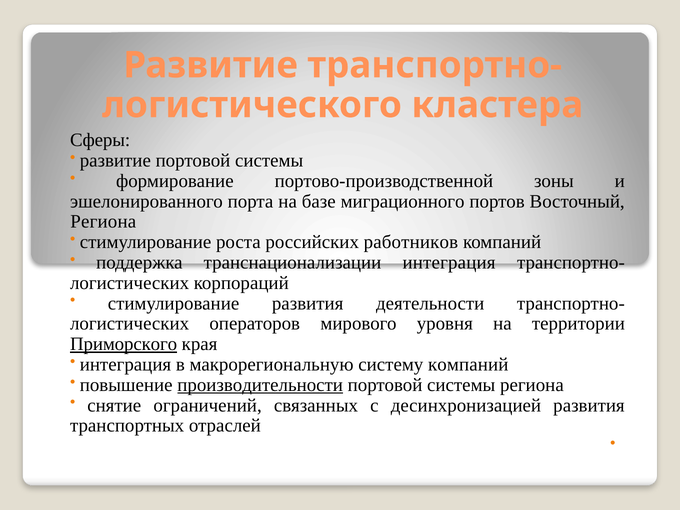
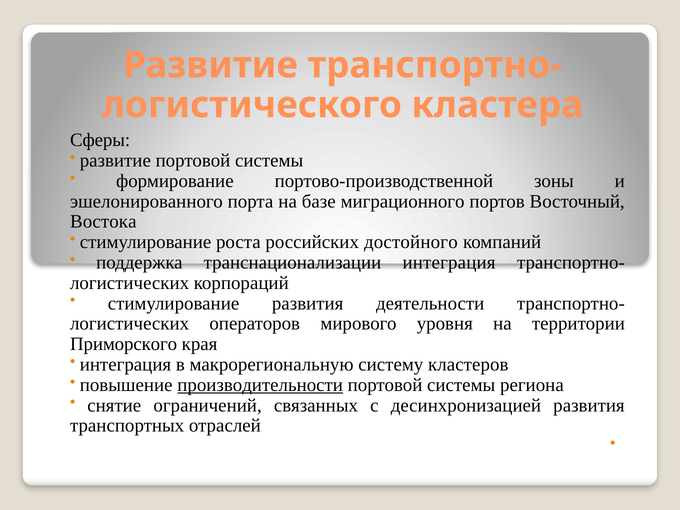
Региона at (103, 222): Региона -> Востока
работников: работников -> достойного
Приморского underline: present -> none
систему компаний: компаний -> кластеров
